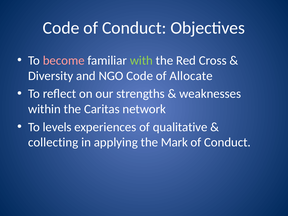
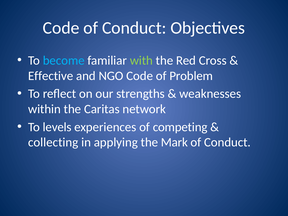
become colour: pink -> light blue
Diversity: Diversity -> Effective
Allocate: Allocate -> Problem
qualitative: qualitative -> competing
